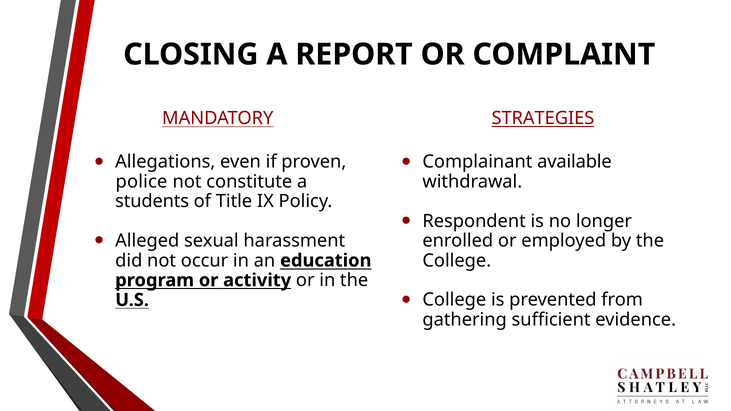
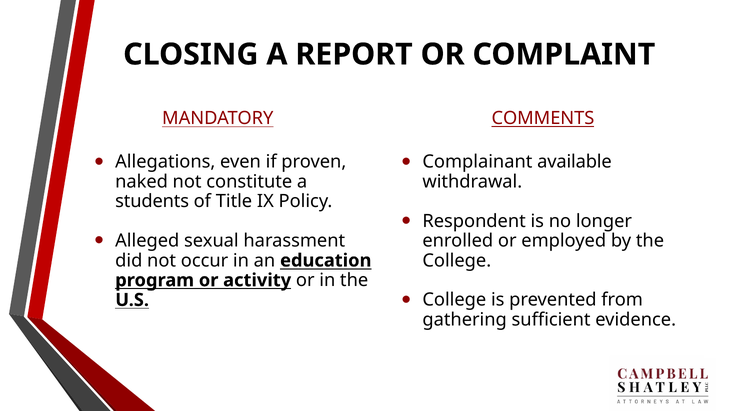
STRATEGIES: STRATEGIES -> COMMENTS
police: police -> naked
